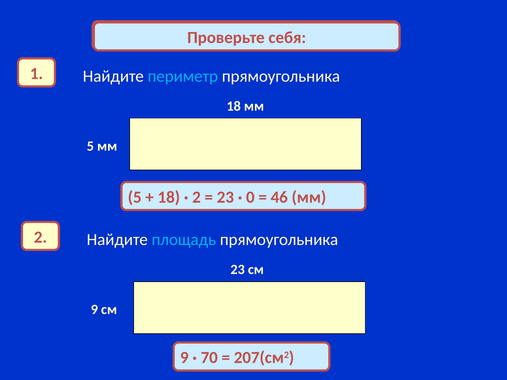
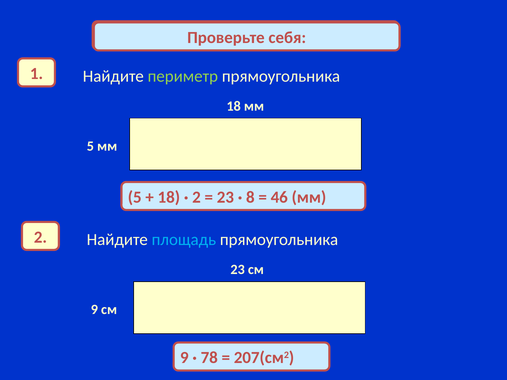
периметр colour: light blue -> light green
0: 0 -> 8
70: 70 -> 78
